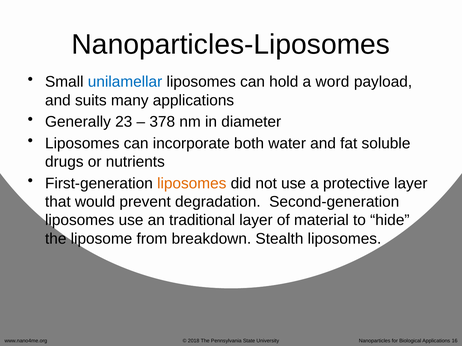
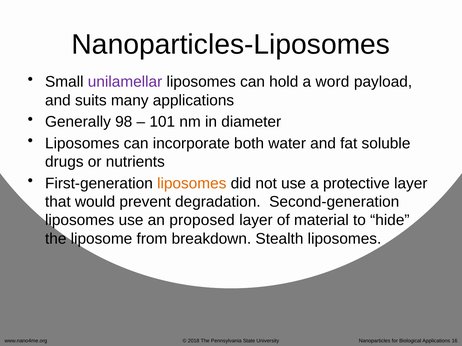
unilamellar colour: blue -> purple
23: 23 -> 98
378: 378 -> 101
traditional: traditional -> proposed
